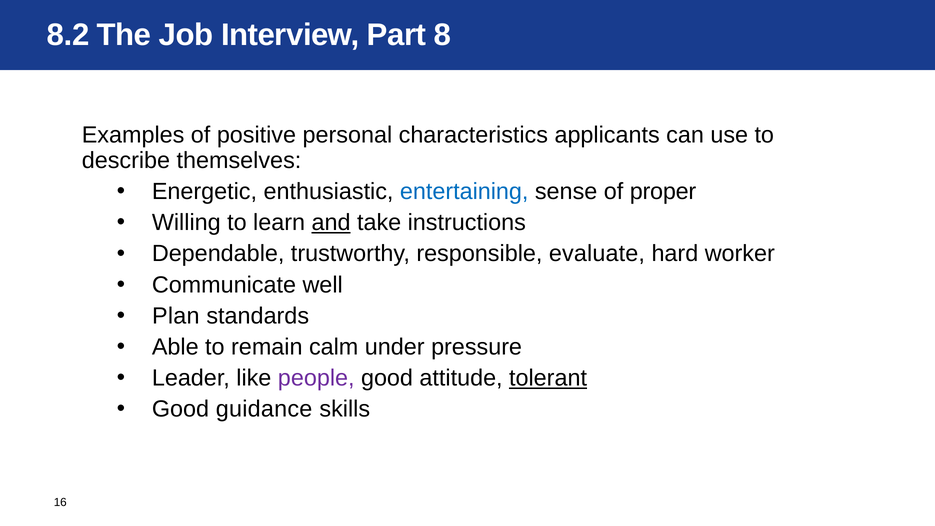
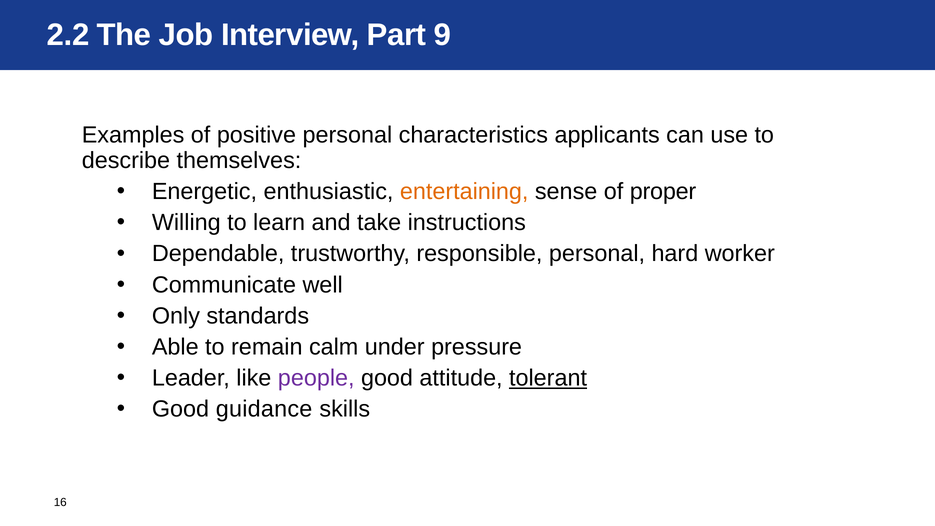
8.2: 8.2 -> 2.2
8: 8 -> 9
entertaining colour: blue -> orange
and underline: present -> none
responsible evaluate: evaluate -> personal
Plan: Plan -> Only
